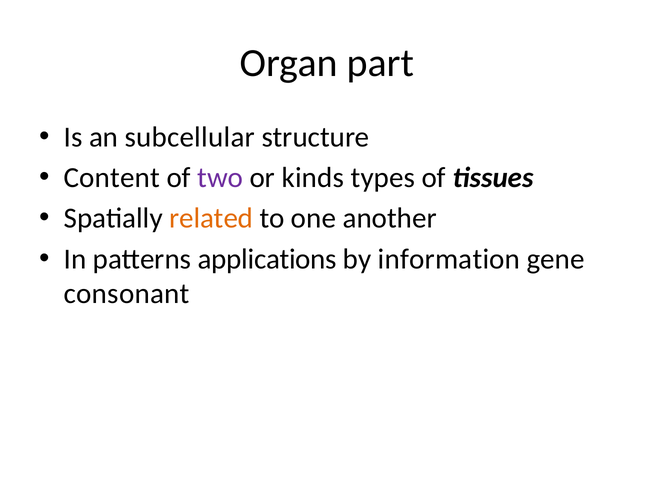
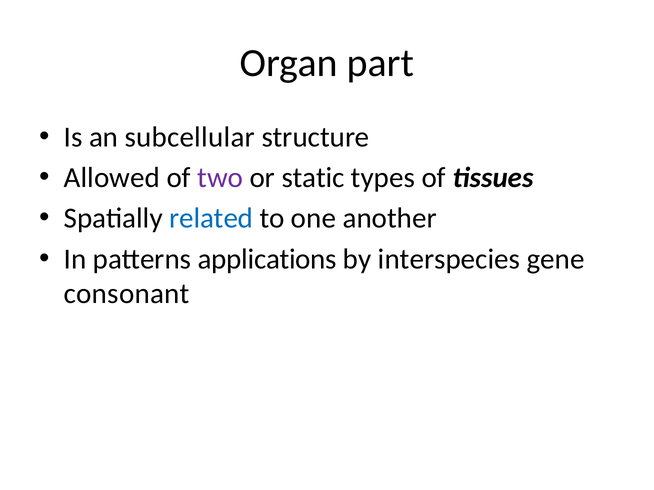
Content: Content -> Allowed
kinds: kinds -> static
related colour: orange -> blue
information: information -> interspecies
